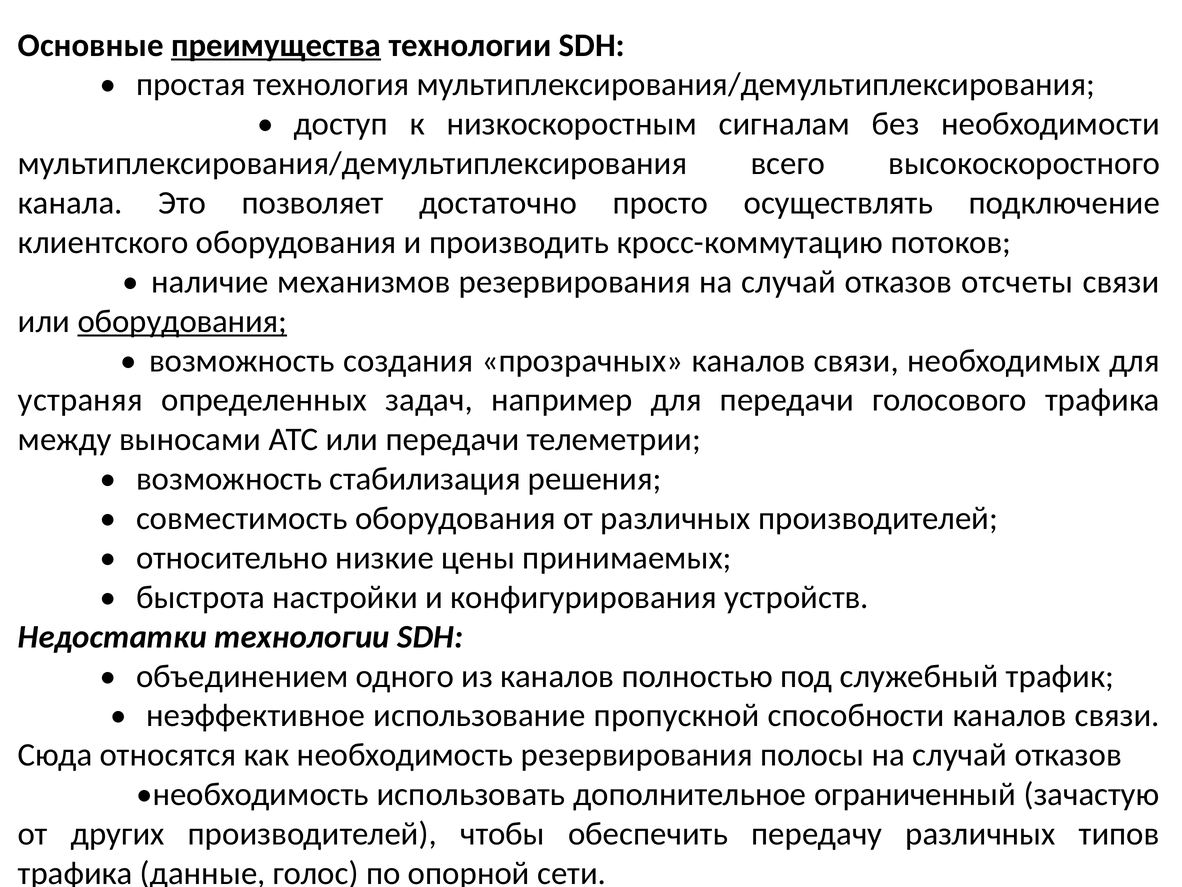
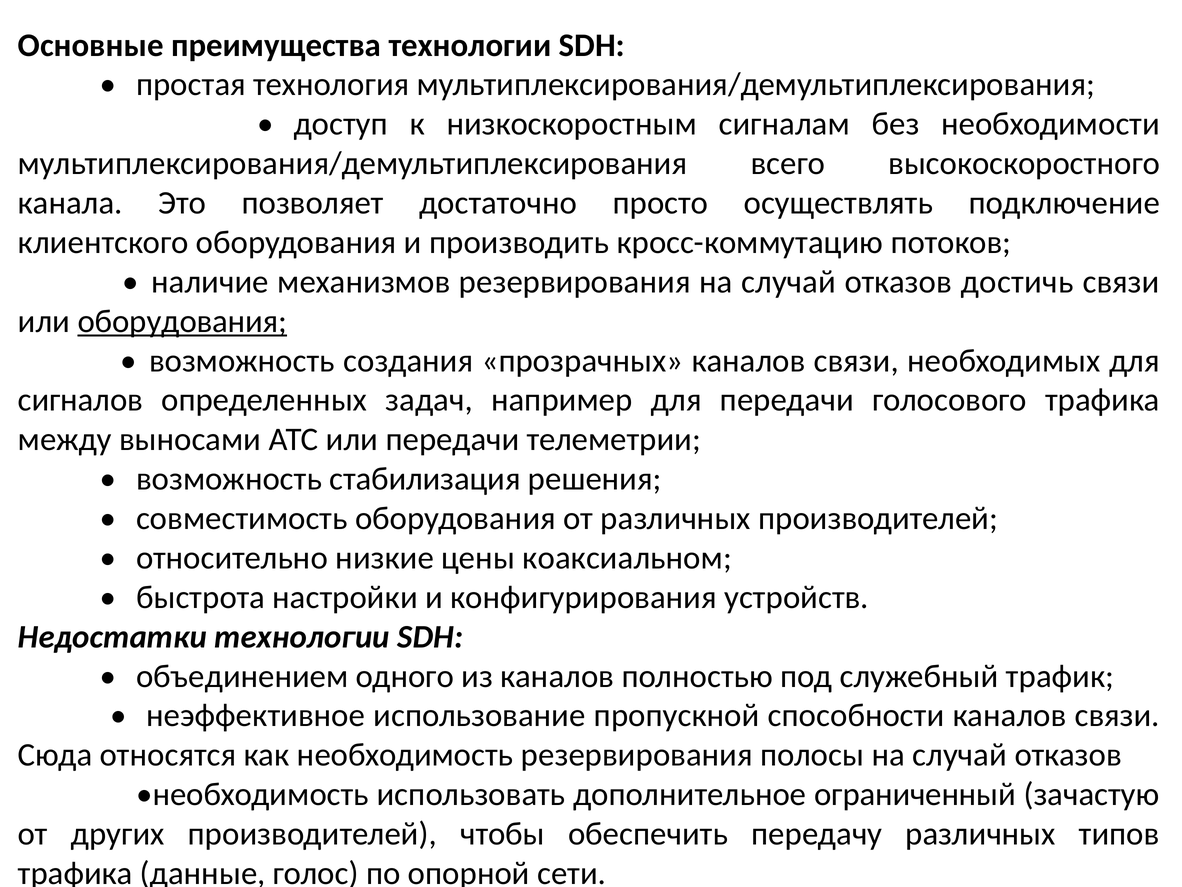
преимущества underline: present -> none
отсчеты: отсчеты -> достичь
устраняя: устраняя -> сигналов
принимаемых: принимаемых -> коаксиальном
